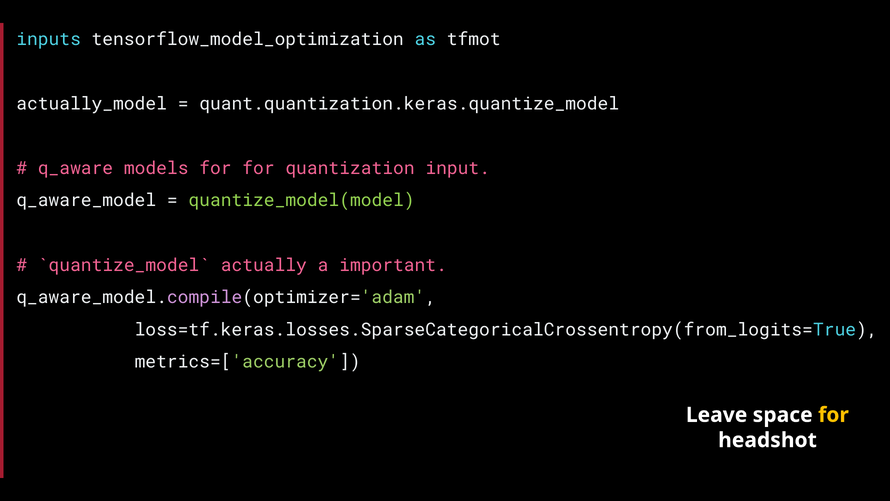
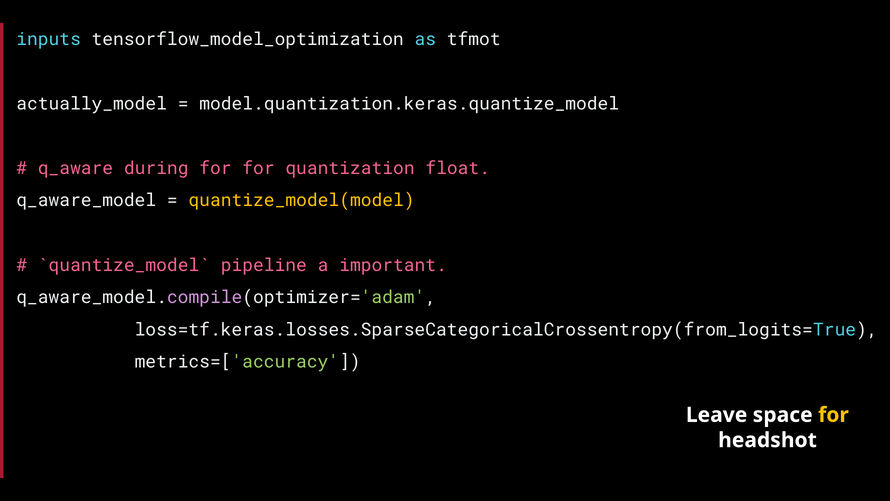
quant.quantization.keras.quantize_model: quant.quantization.keras.quantize_model -> model.quantization.keras.quantize_model
models: models -> during
input: input -> float
quantize_model(model colour: light green -> yellow
actually: actually -> pipeline
